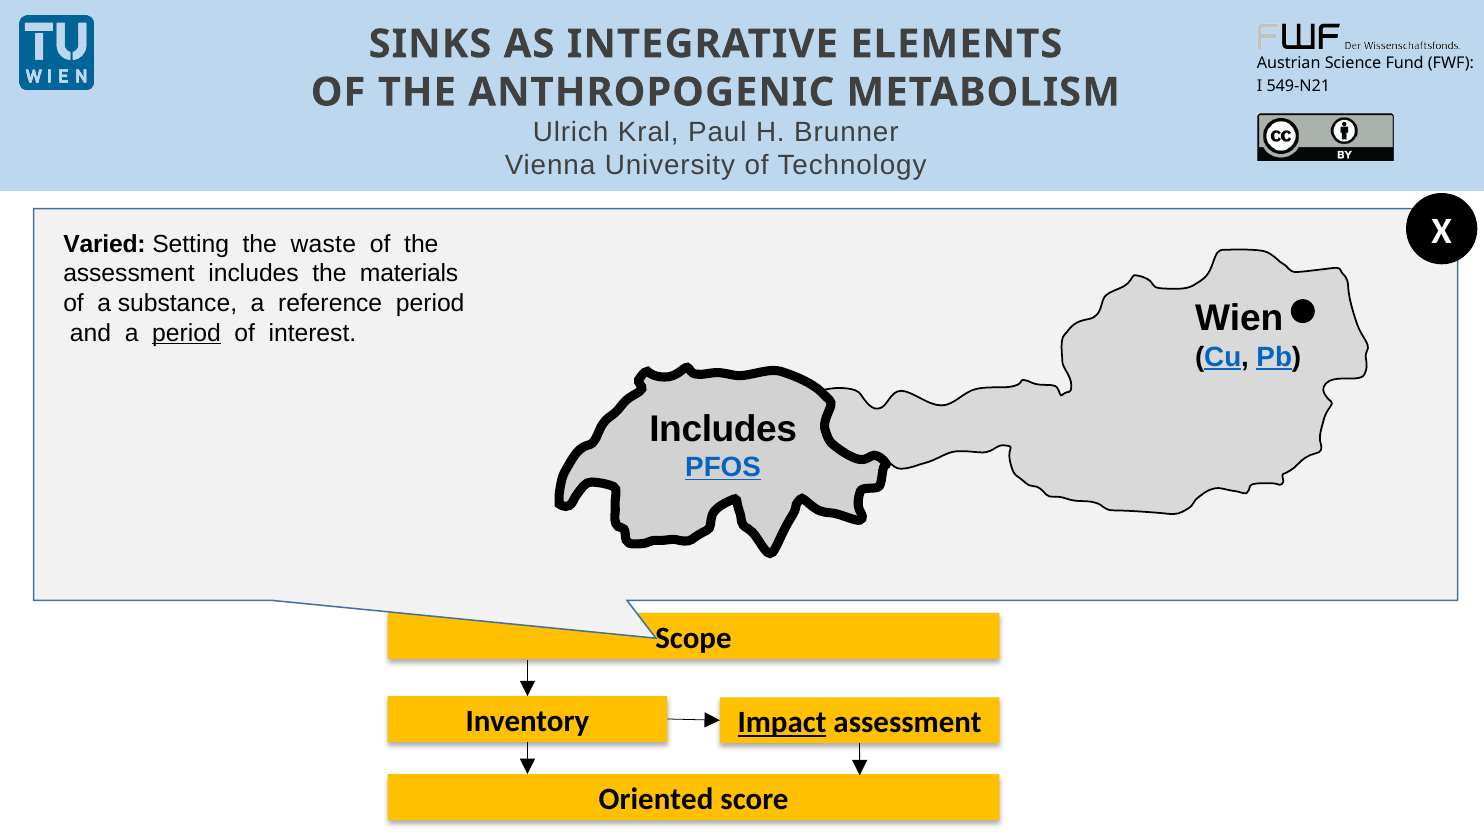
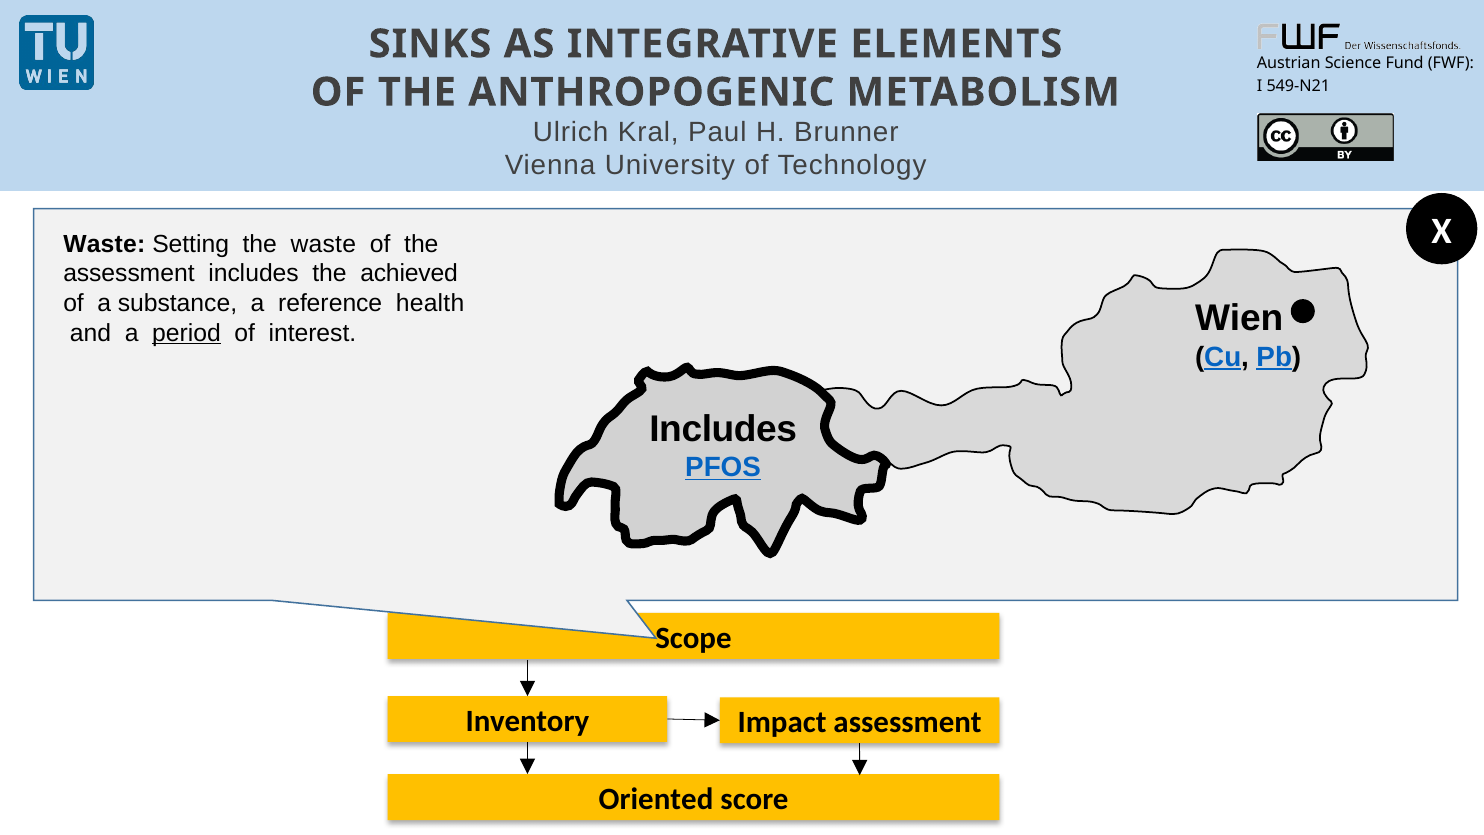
Varied at (104, 244): Varied -> Waste
the materials: materials -> achieved
reference period: period -> health
Impact underline: present -> none
